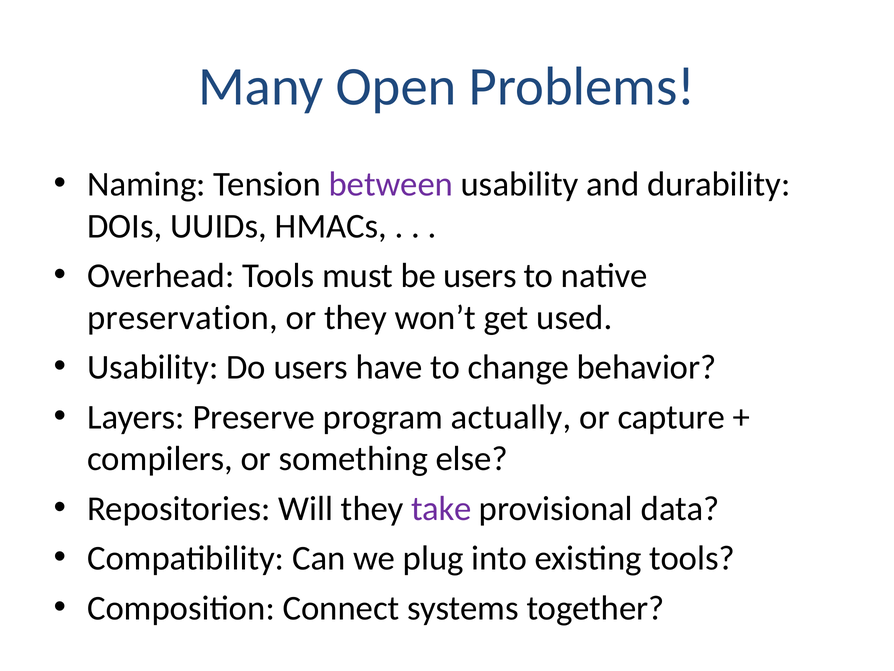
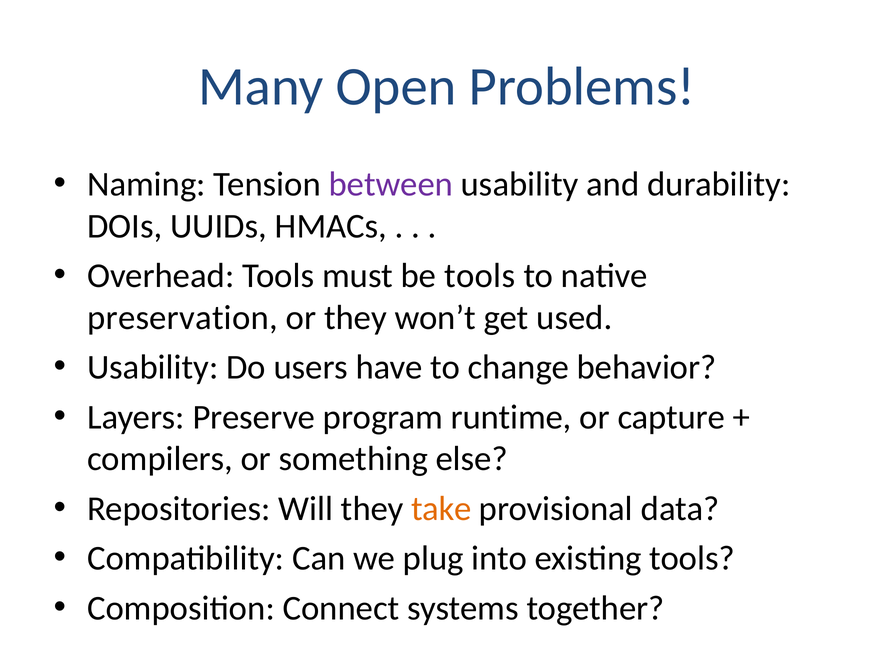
be users: users -> tools
actually: actually -> runtime
take colour: purple -> orange
